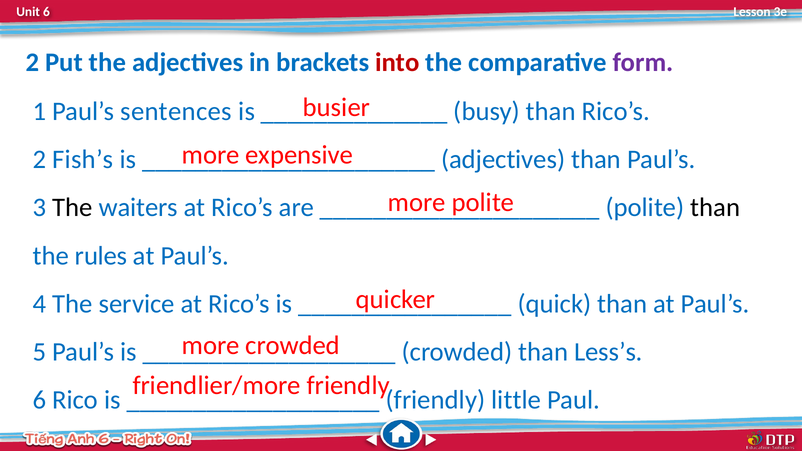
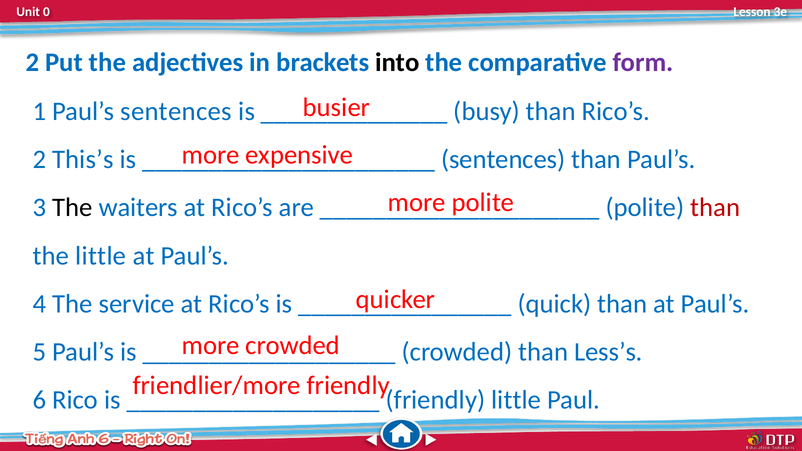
6 at (46, 12): 6 -> 0
into colour: red -> black
Fish’s: Fish’s -> This’s
adjectives at (503, 160): adjectives -> sentences
than at (715, 208) colour: black -> red
the rules: rules -> little
